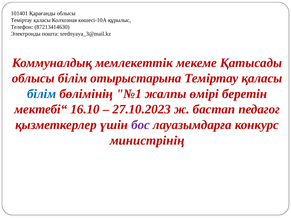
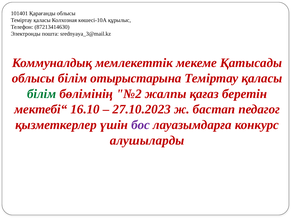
білім at (42, 94) colour: blue -> green
№1: №1 -> №2
өмірі: өмірі -> қағаз
министрінің: министрінің -> алушыларды
